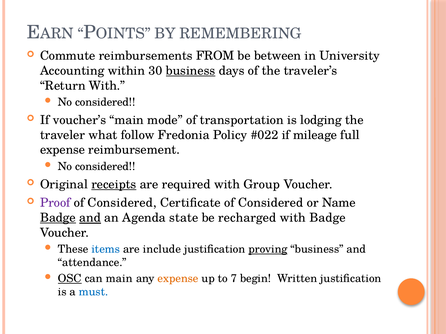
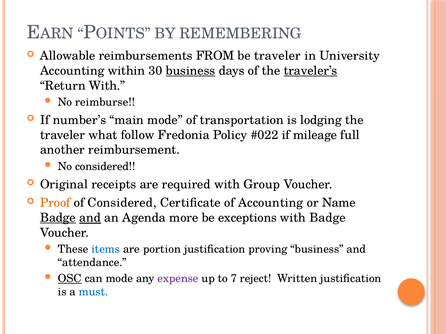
Commute: Commute -> Allowable
be between: between -> traveler
traveler’s underline: none -> present
considered at (105, 102): considered -> reimburse
voucher’s: voucher’s -> number’s
expense at (62, 150): expense -> another
receipts underline: present -> none
Proof colour: purple -> orange
Certificate of Considered: Considered -> Accounting
state: state -> more
recharged: recharged -> exceptions
include: include -> portion
proving underline: present -> none
can main: main -> mode
expense at (178, 279) colour: orange -> purple
begin: begin -> reject
